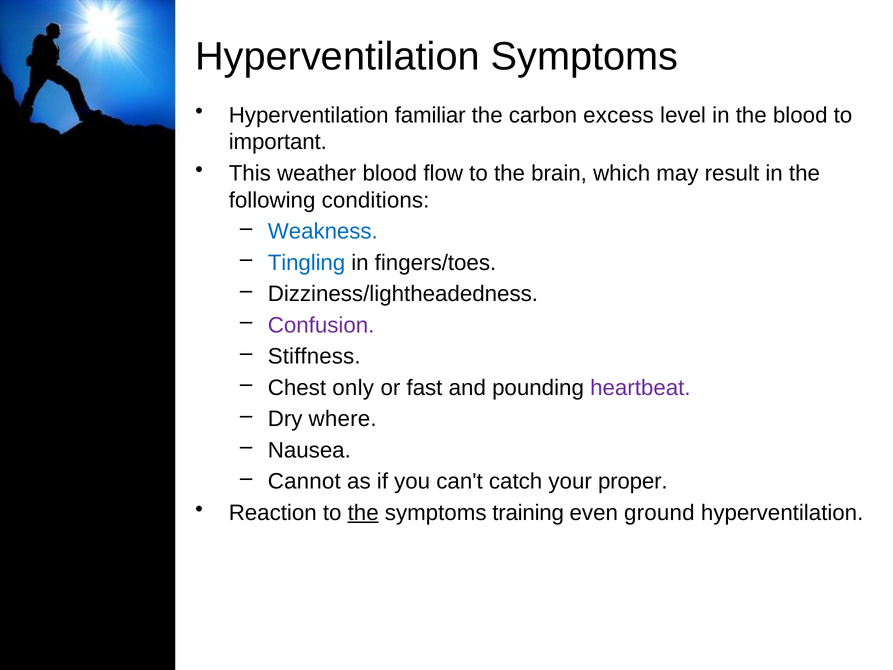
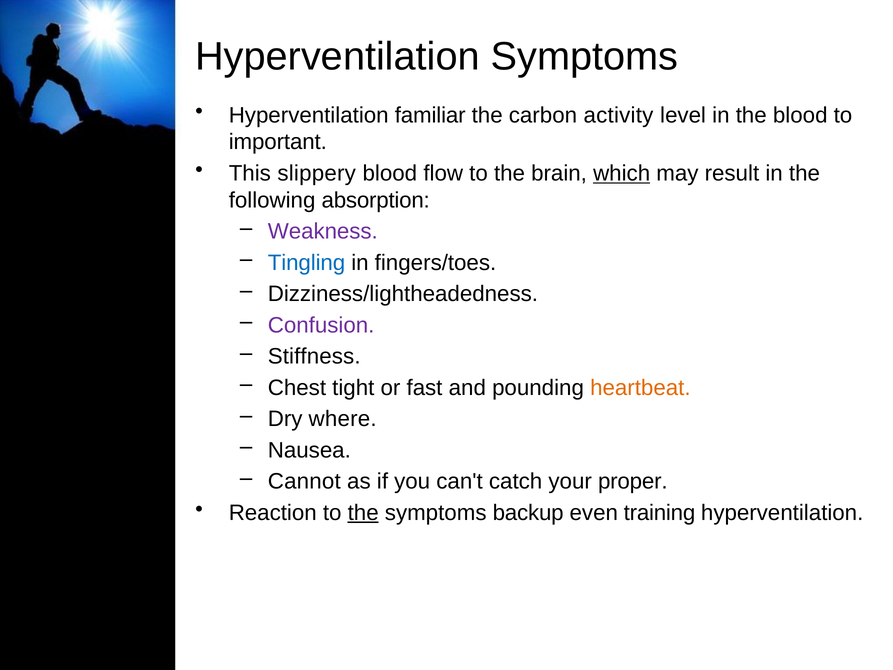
excess: excess -> activity
weather: weather -> slippery
which underline: none -> present
conditions: conditions -> absorption
Weakness colour: blue -> purple
only: only -> tight
heartbeat colour: purple -> orange
training: training -> backup
ground: ground -> training
